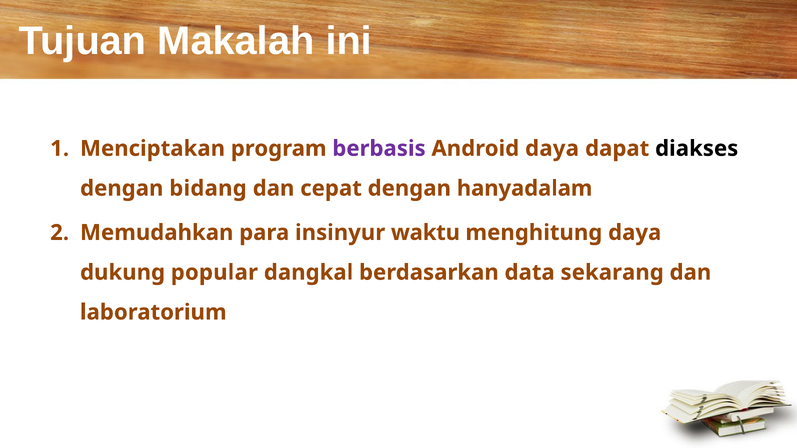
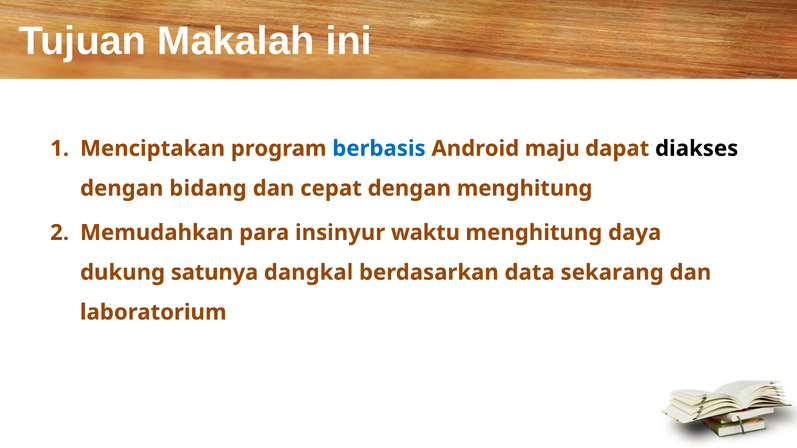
berbasis colour: purple -> blue
Android daya: daya -> maju
dengan hanyadalam: hanyadalam -> menghitung
popular: popular -> satunya
